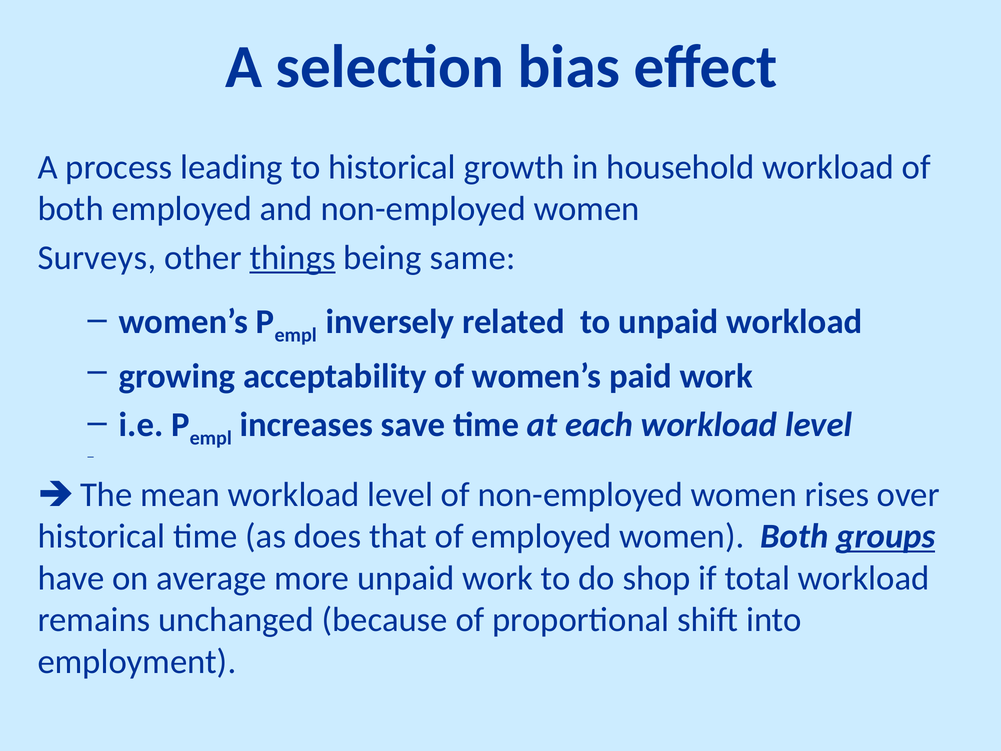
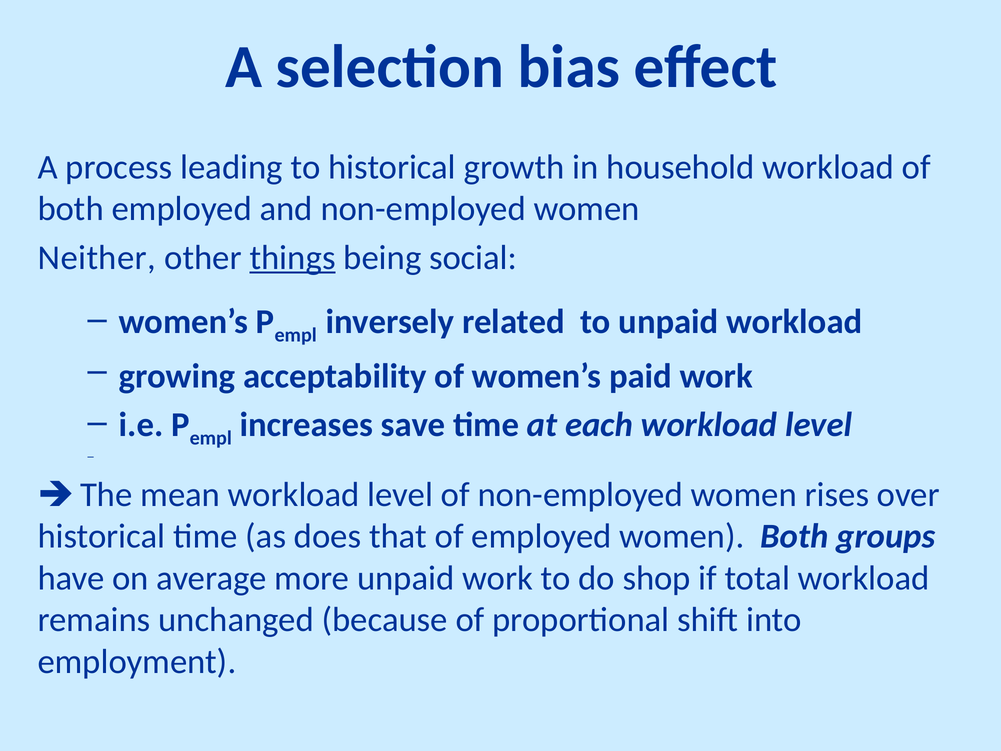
Surveys: Surveys -> Neither
same: same -> social
groups underline: present -> none
